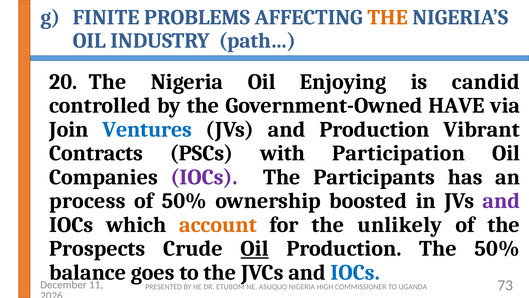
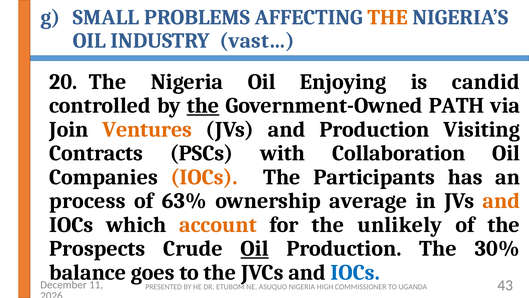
FINITE: FINITE -> SMALL
path…: path… -> vast…
the at (203, 105) underline: none -> present
HAVE: HAVE -> PATH
Ventures colour: blue -> orange
Vibrant: Vibrant -> Visiting
Participation: Participation -> Collaboration
IOCs at (204, 177) colour: purple -> orange
of 50%: 50% -> 63%
boosted: boosted -> average
and at (501, 201) colour: purple -> orange
The 50%: 50% -> 30%
73: 73 -> 43
